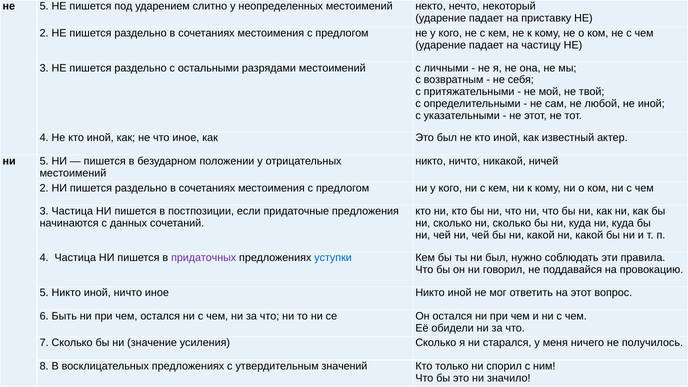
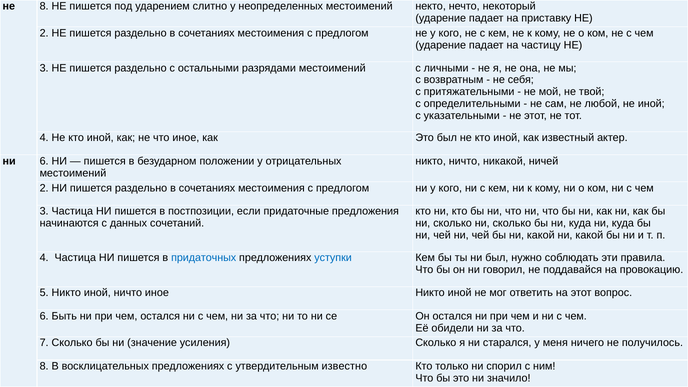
не 5: 5 -> 8
ни 5: 5 -> 6
придаточных colour: purple -> blue
значений: значений -> известно
